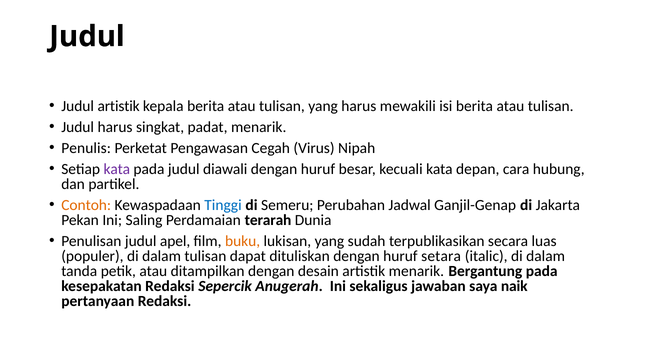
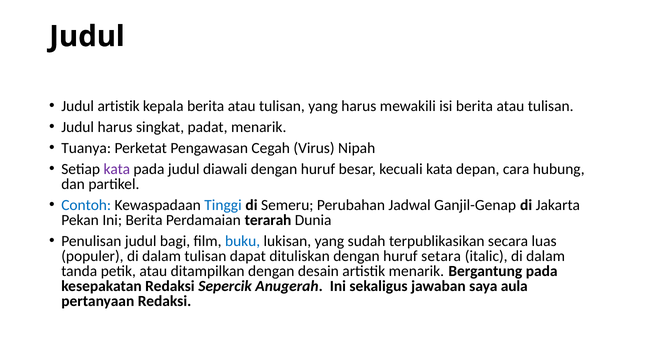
Penulis: Penulis -> Tuanya
Contoh colour: orange -> blue
Ini Saling: Saling -> Berita
apel: apel -> bagi
buku colour: orange -> blue
naik: naik -> aula
